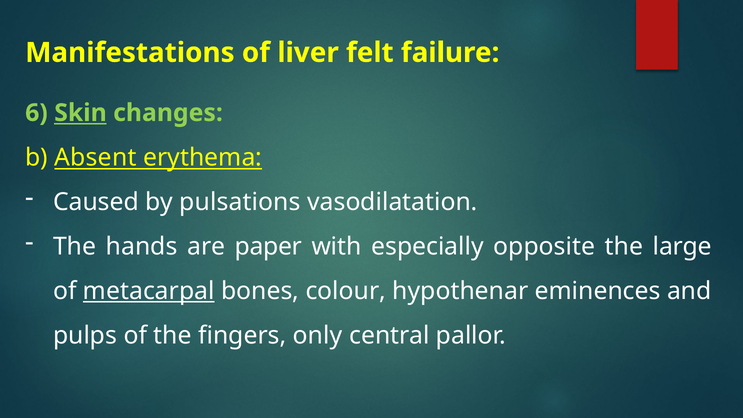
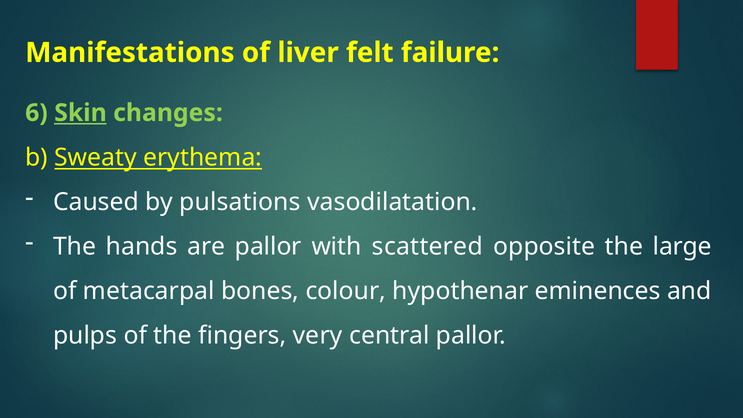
Absent: Absent -> Sweaty
are paper: paper -> pallor
especially: especially -> scattered
metacarpal underline: present -> none
only: only -> very
